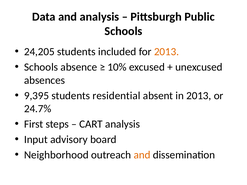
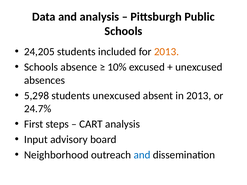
9,395: 9,395 -> 5,298
students residential: residential -> unexcused
and at (142, 155) colour: orange -> blue
